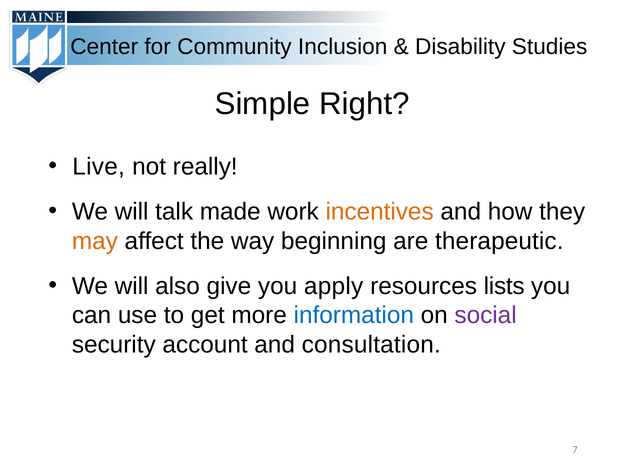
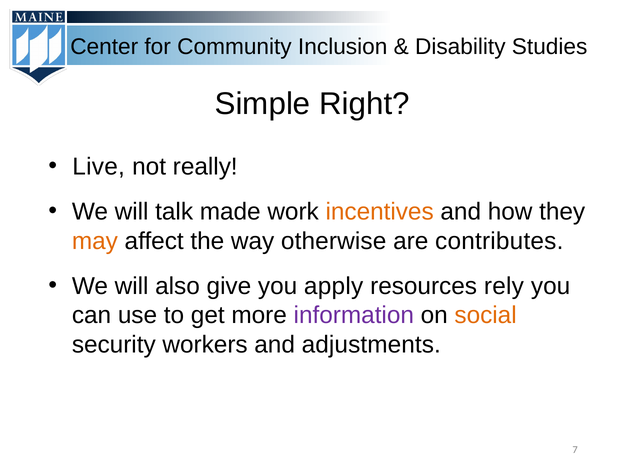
beginning: beginning -> otherwise
therapeutic: therapeutic -> contributes
lists: lists -> rely
information colour: blue -> purple
social colour: purple -> orange
account: account -> workers
consultation: consultation -> adjustments
